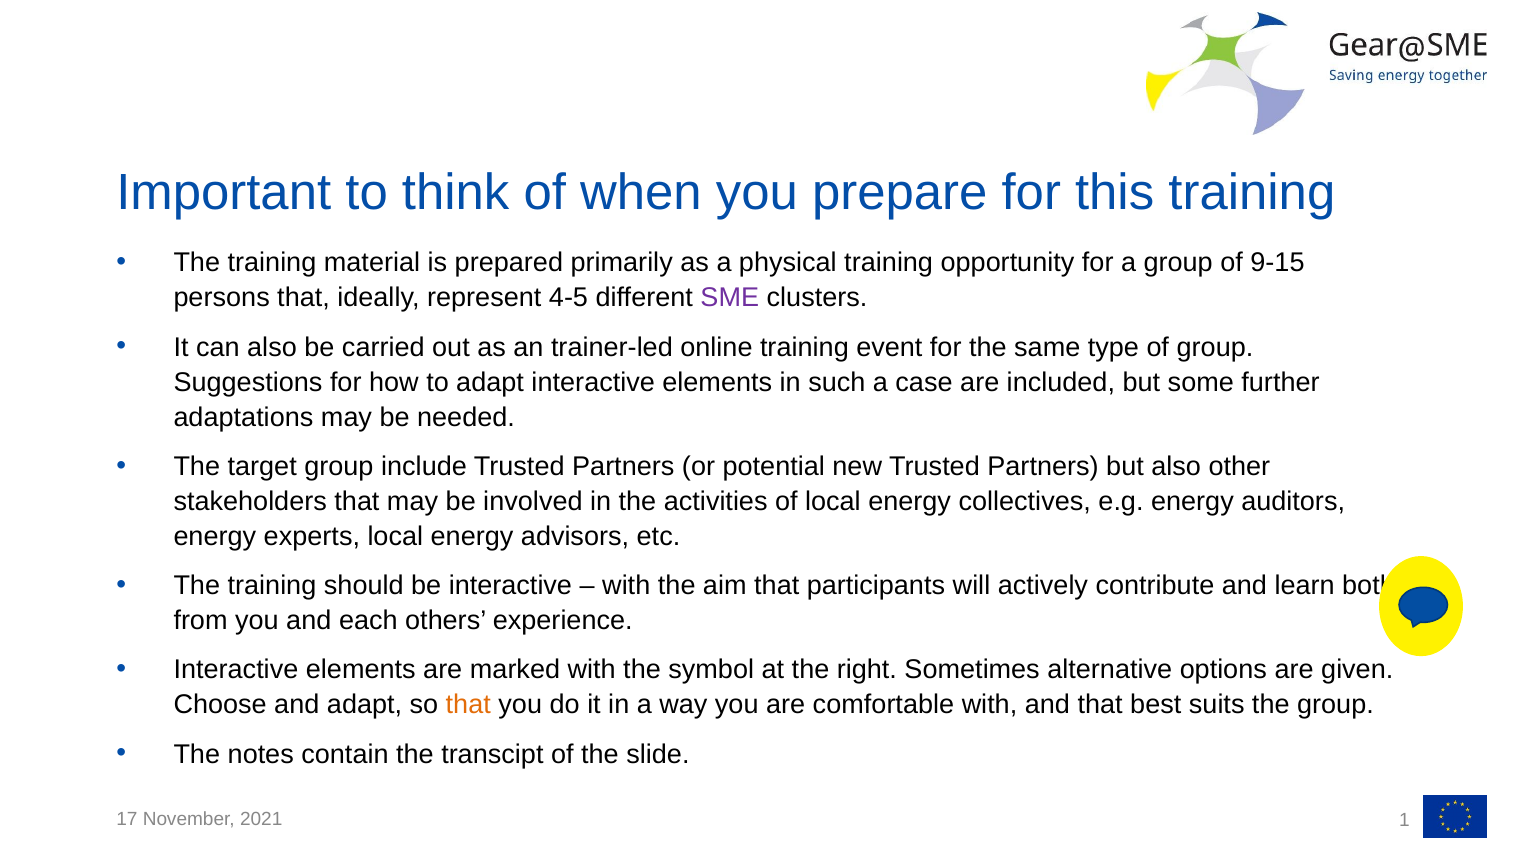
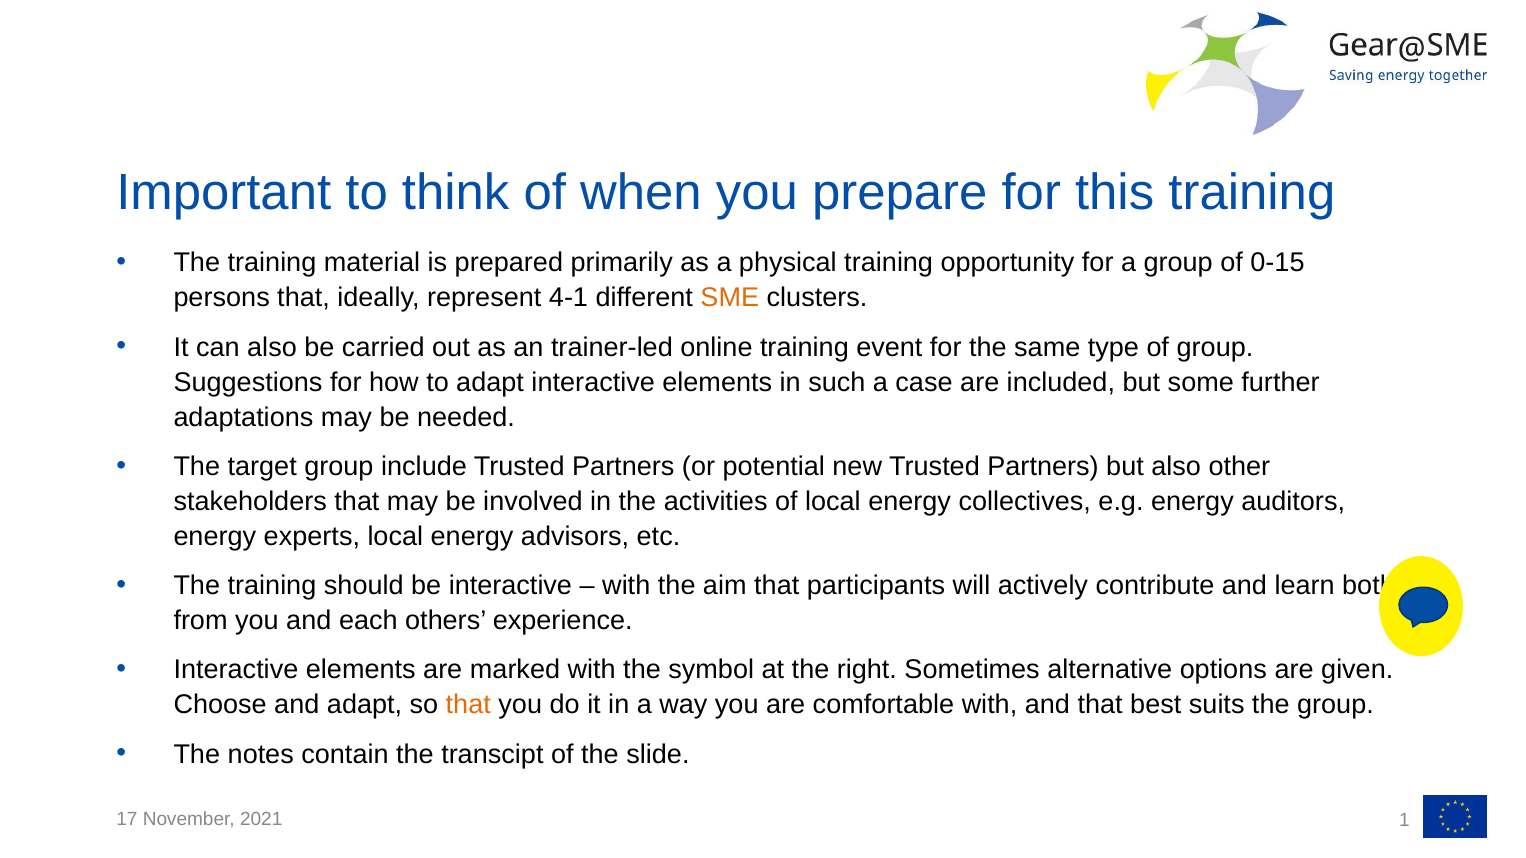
9-15: 9-15 -> 0-15
4-5: 4-5 -> 4-1
SME colour: purple -> orange
